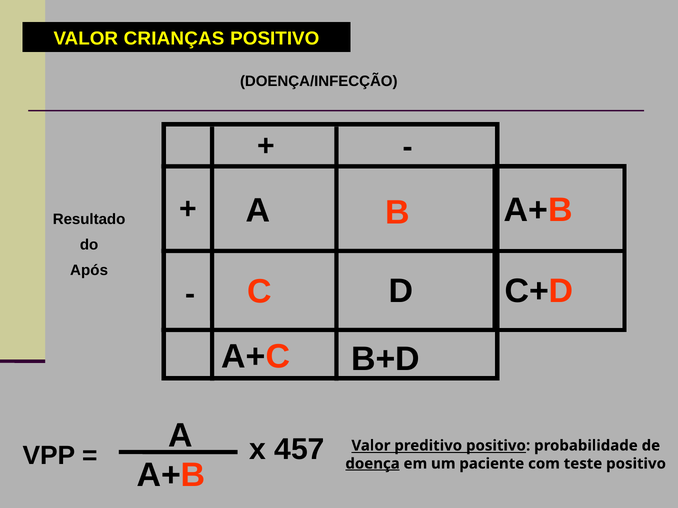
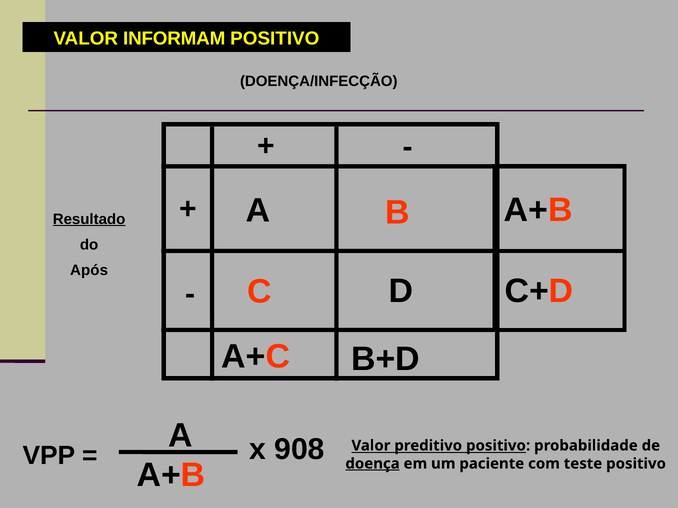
CRIANÇAS: CRIANÇAS -> INFORMAM
Resultado underline: none -> present
457: 457 -> 908
